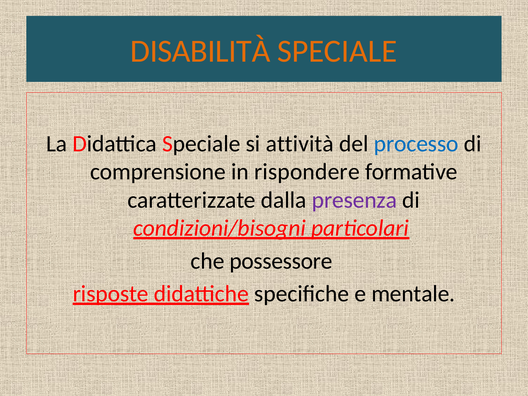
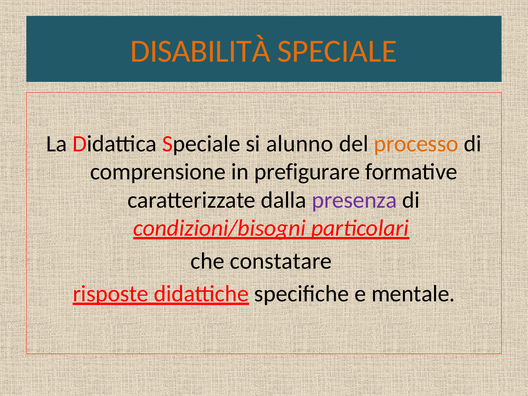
attività: attività -> alunno
processo colour: blue -> orange
rispondere: rispondere -> prefigurare
possessore: possessore -> constatare
